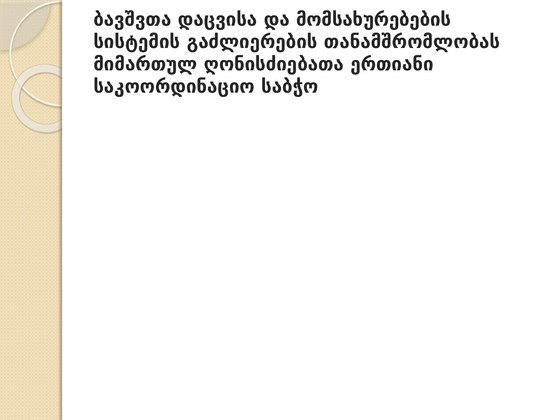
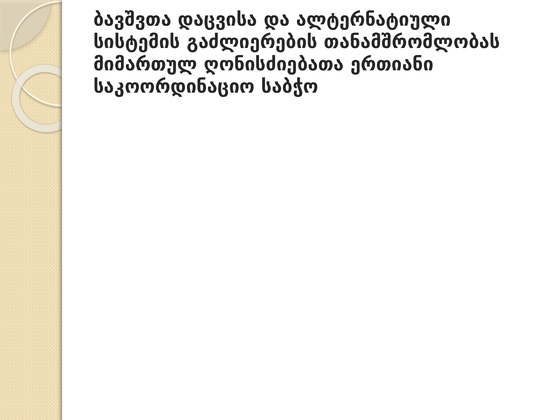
მომსახურებების: მომსახურებების -> ალტერნატიული
